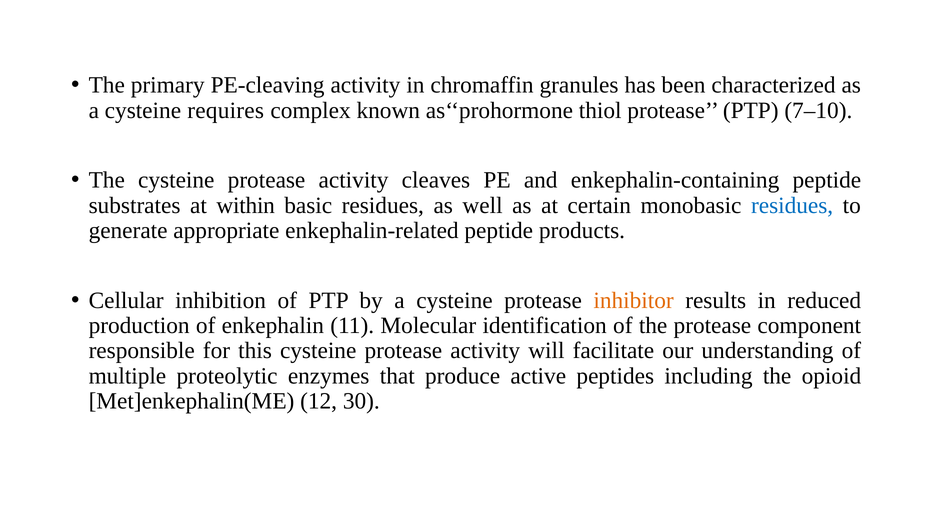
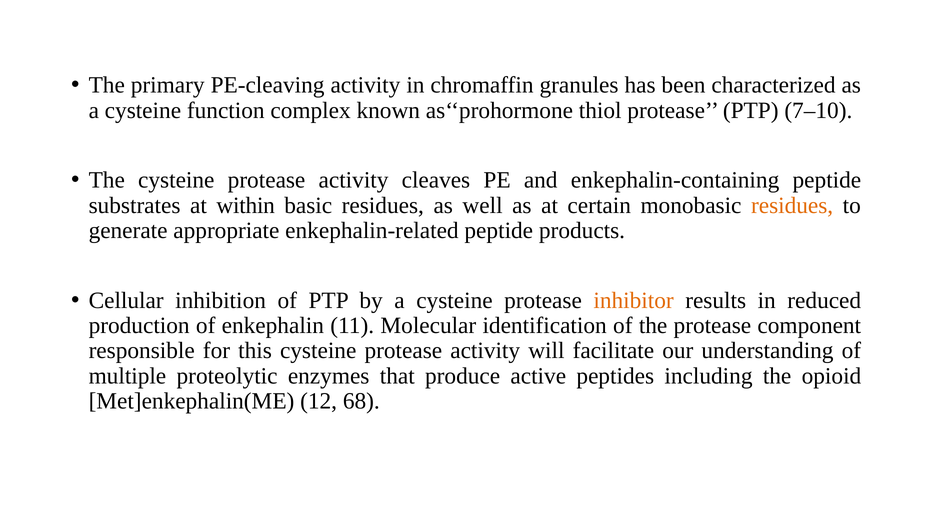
requires: requires -> function
residues at (792, 205) colour: blue -> orange
30: 30 -> 68
